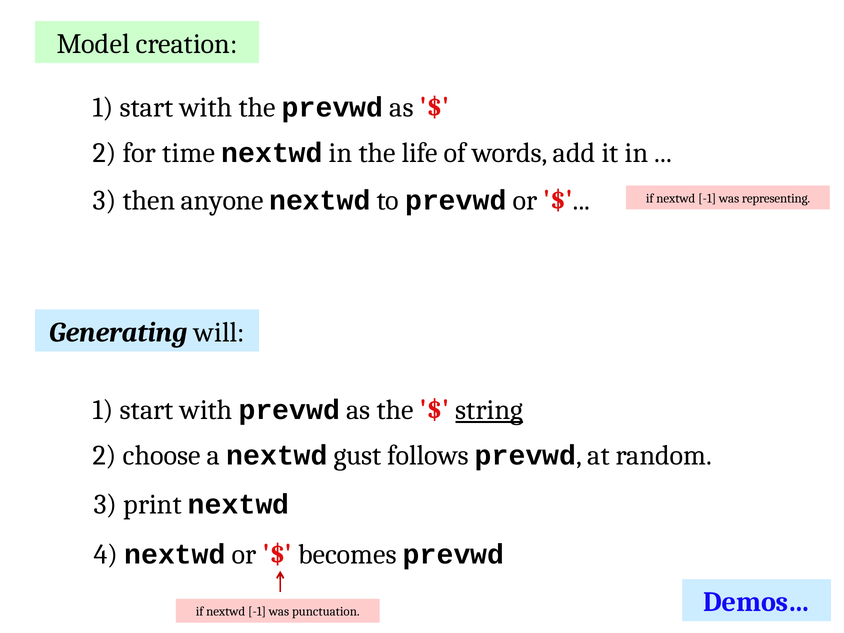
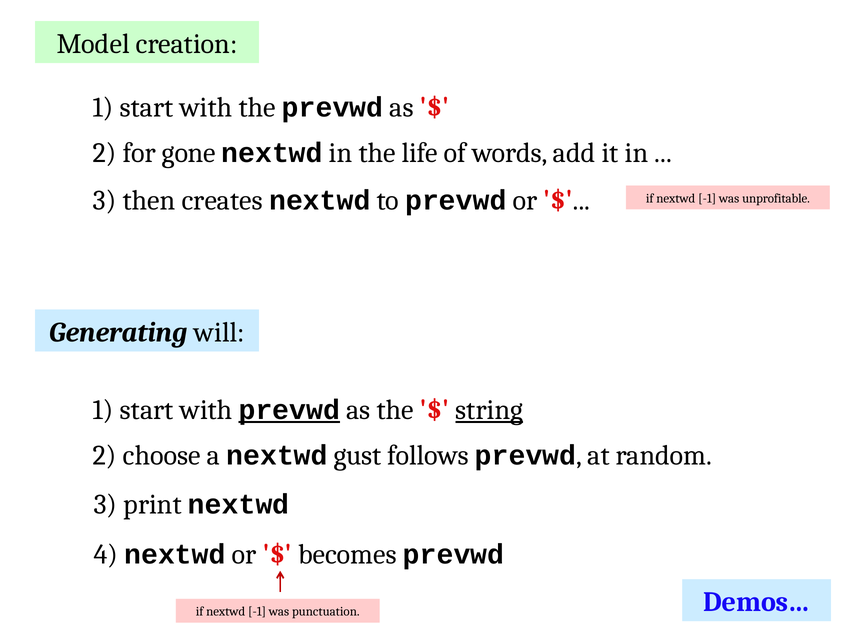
time: time -> gone
anyone: anyone -> creates
representing: representing -> unprofitable
prevwd at (289, 410) underline: none -> present
